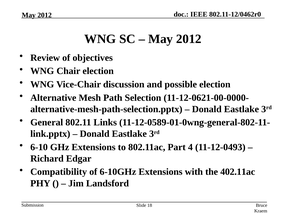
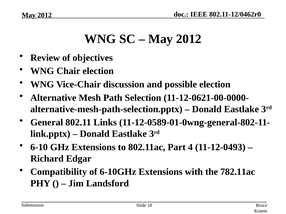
402.11ac: 402.11ac -> 782.11ac
